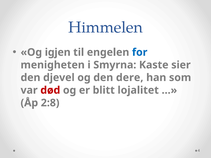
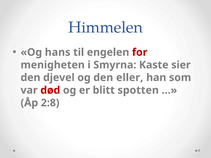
igjen: igjen -> hans
for colour: blue -> red
dere: dere -> eller
lojalitet: lojalitet -> spotten
